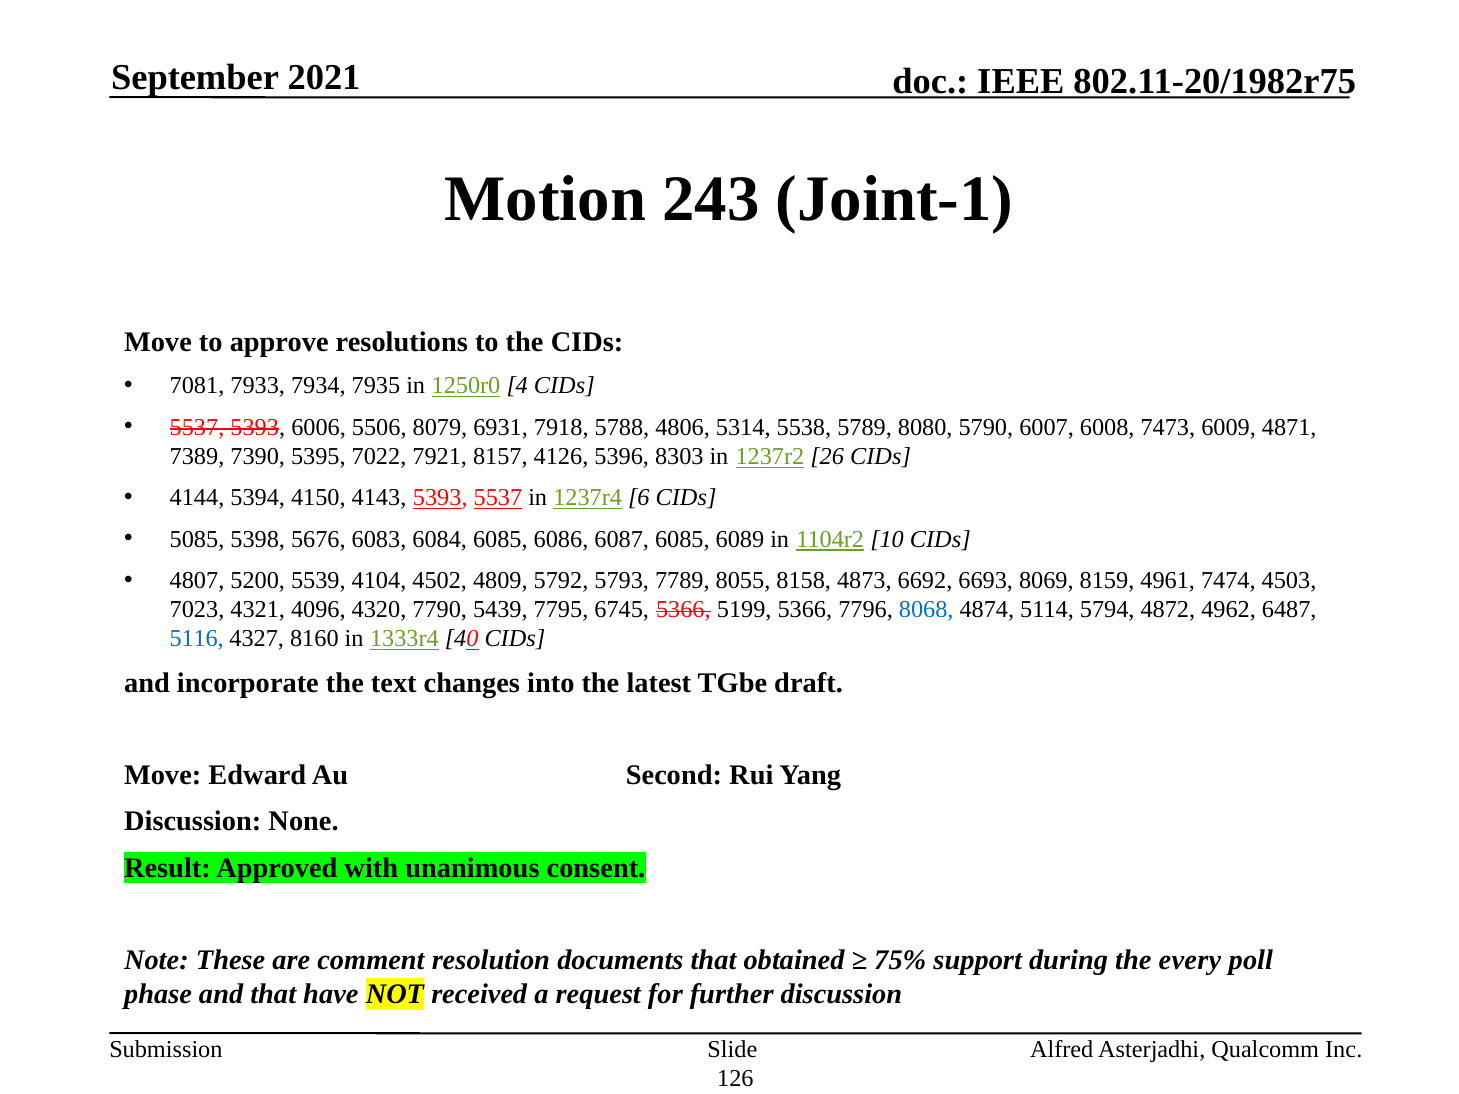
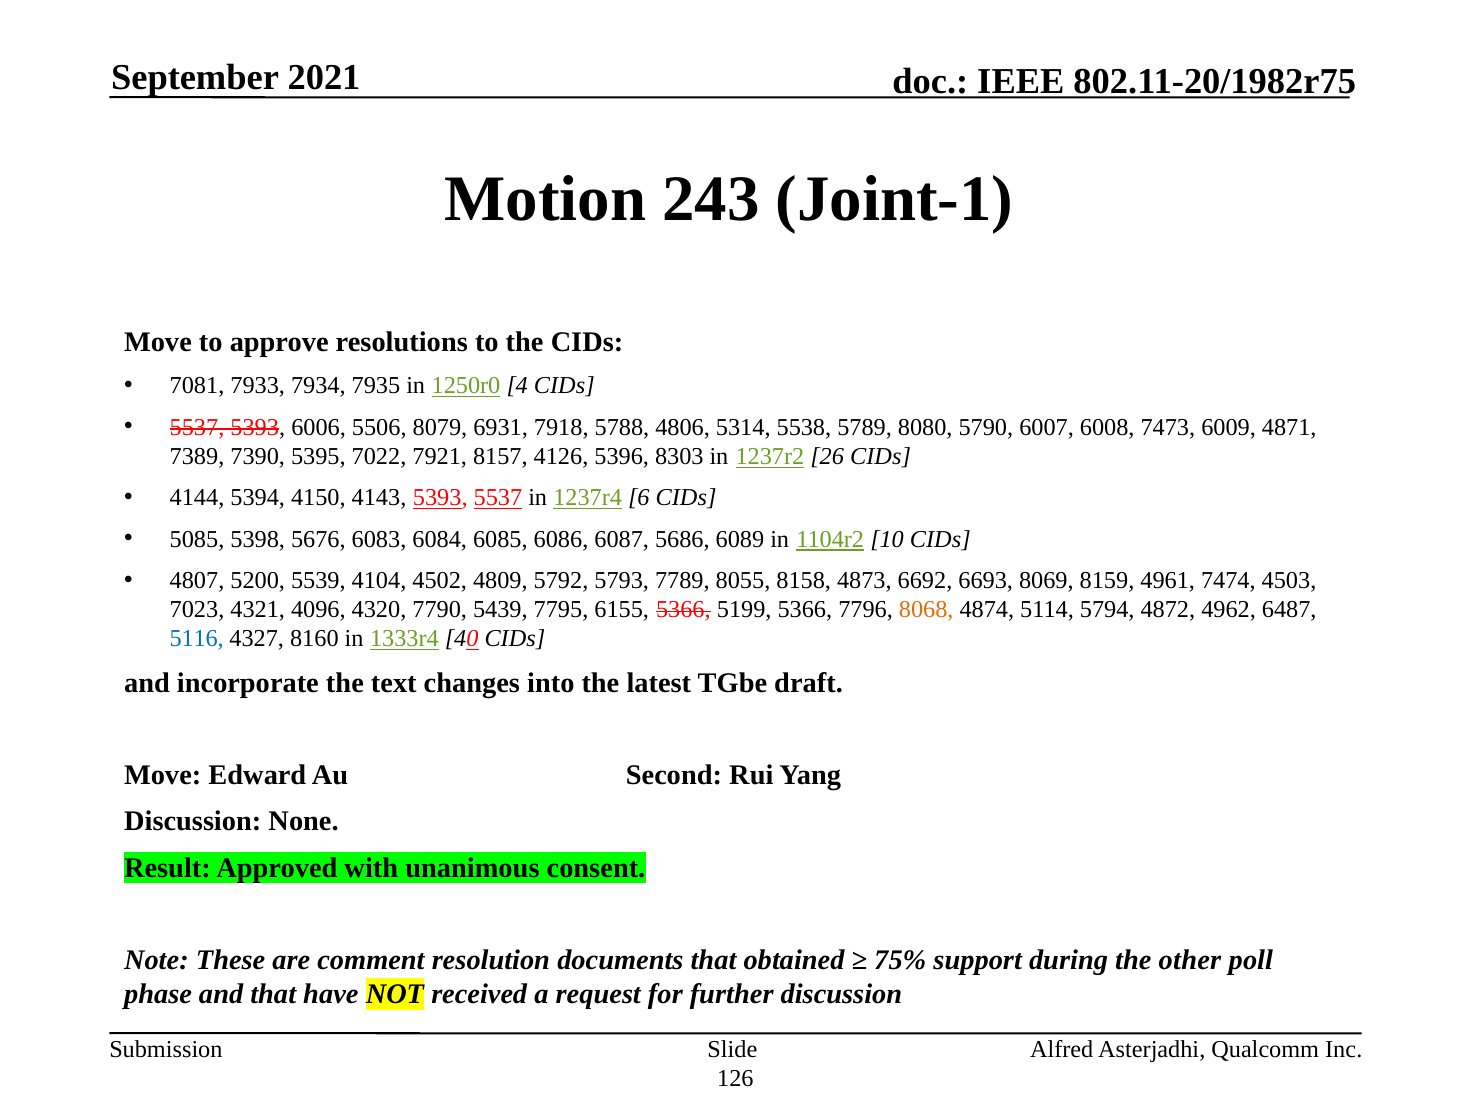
6087 6085: 6085 -> 5686
6745: 6745 -> 6155
8068 colour: blue -> orange
every: every -> other
